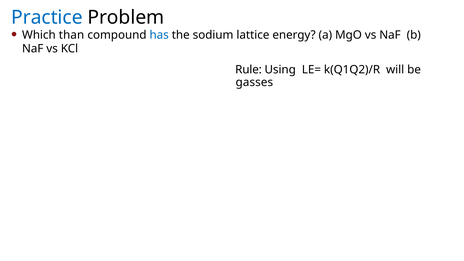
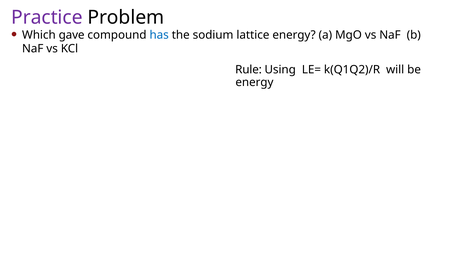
Practice colour: blue -> purple
than: than -> gave
gasses at (254, 82): gasses -> energy
